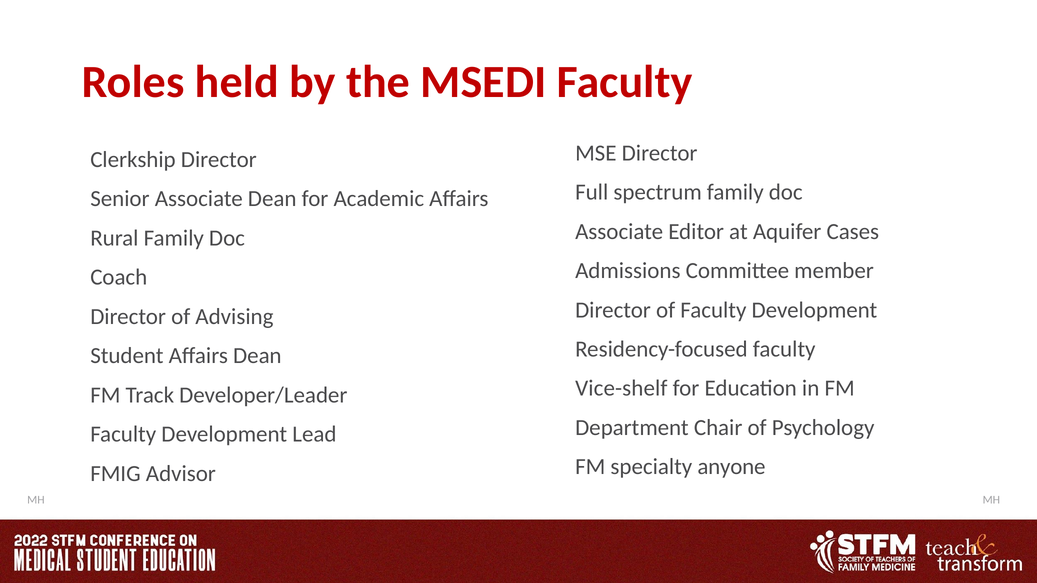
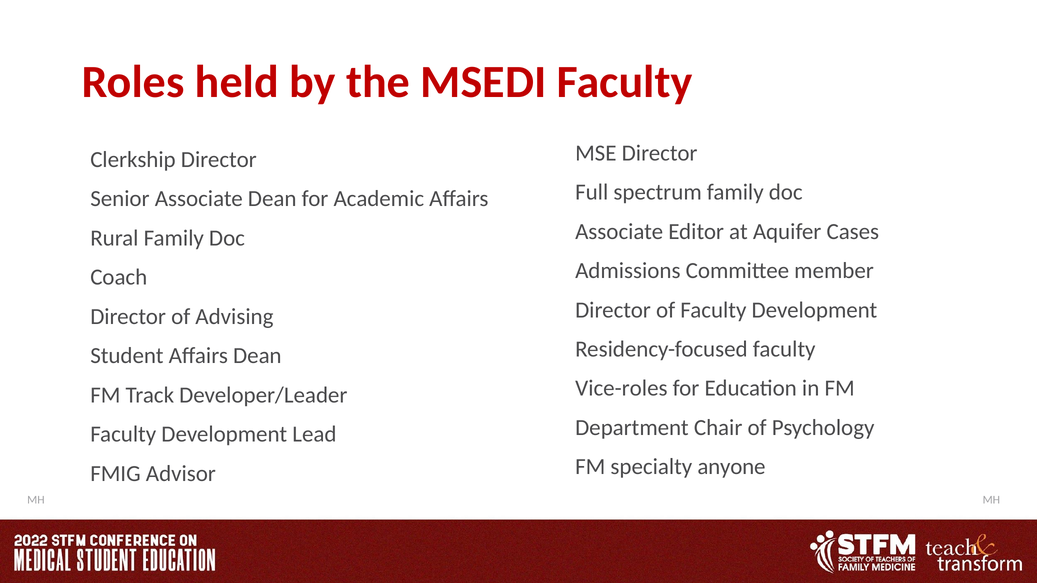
Vice-shelf: Vice-shelf -> Vice-roles
